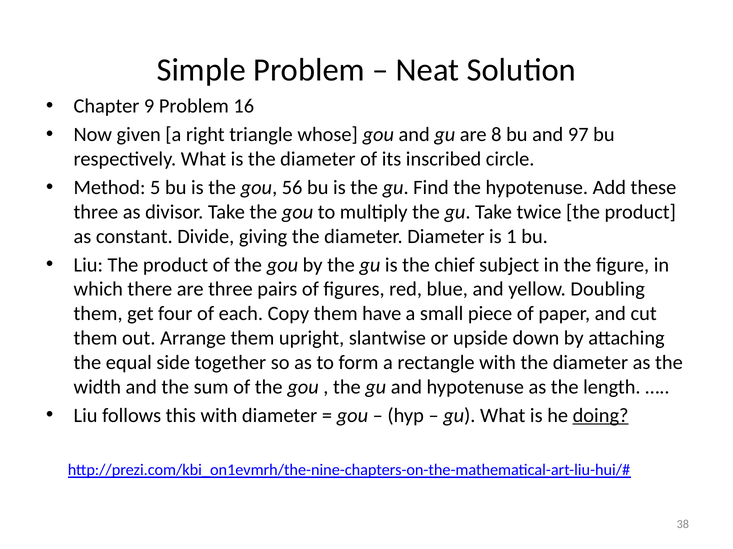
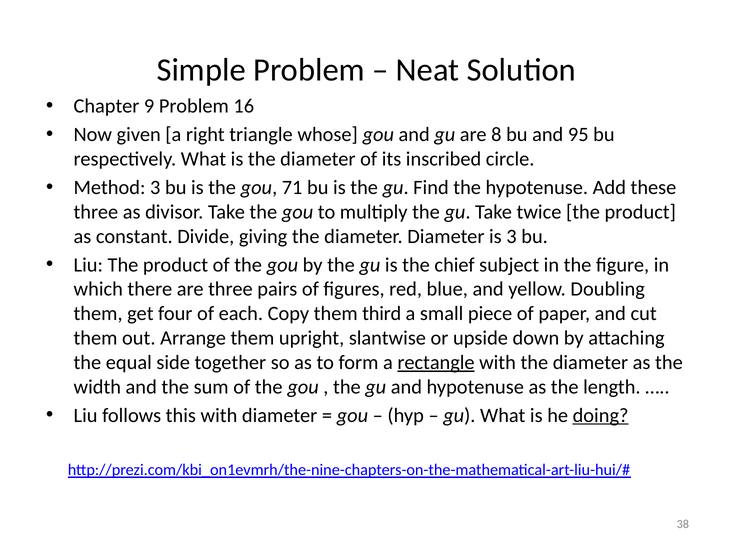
97: 97 -> 95
Method 5: 5 -> 3
56: 56 -> 71
is 1: 1 -> 3
have: have -> third
rectangle underline: none -> present
